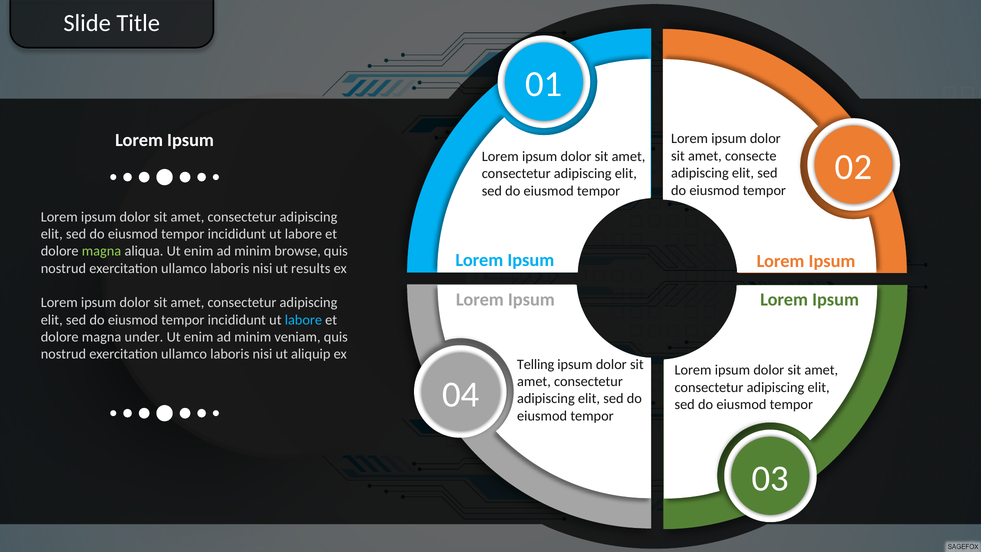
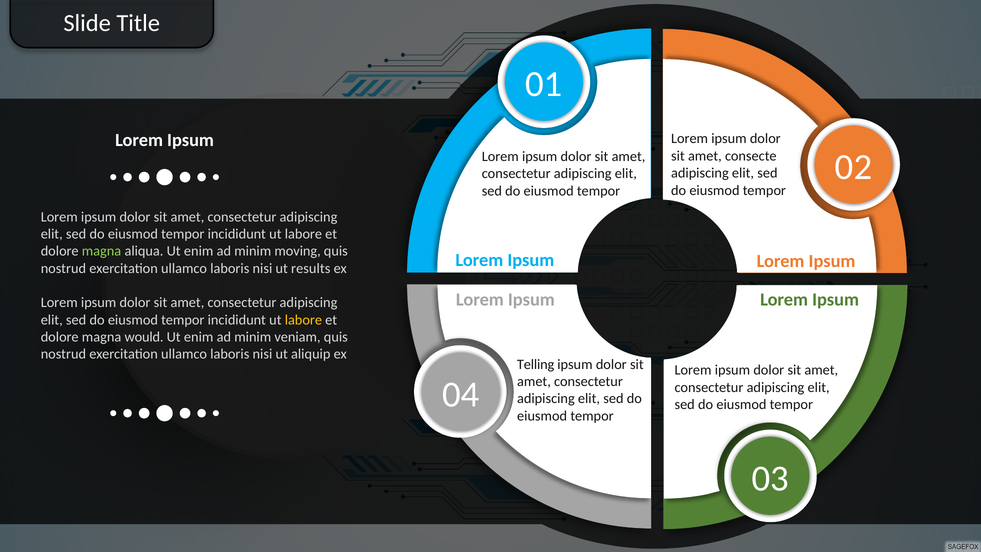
browse: browse -> moving
labore at (303, 320) colour: light blue -> yellow
under: under -> would
